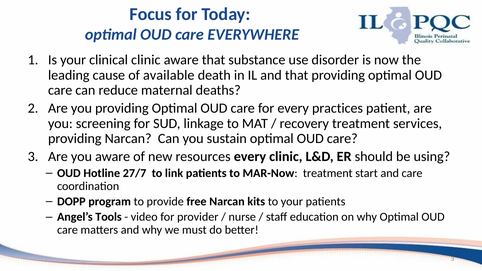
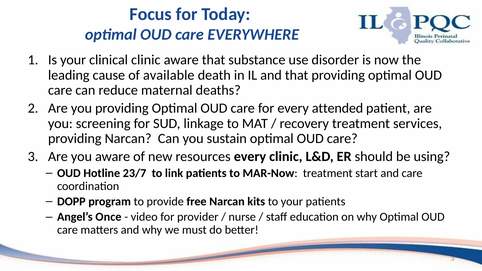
practices: practices -> attended
27/7: 27/7 -> 23/7
Tools: Tools -> Once
